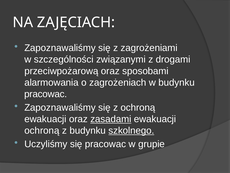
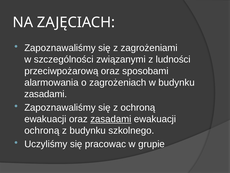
drogami: drogami -> ludności
pracowac at (46, 94): pracowac -> zasadami
szkolnego underline: present -> none
